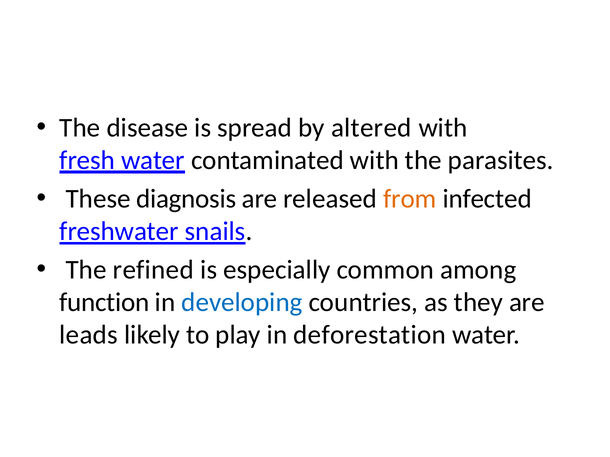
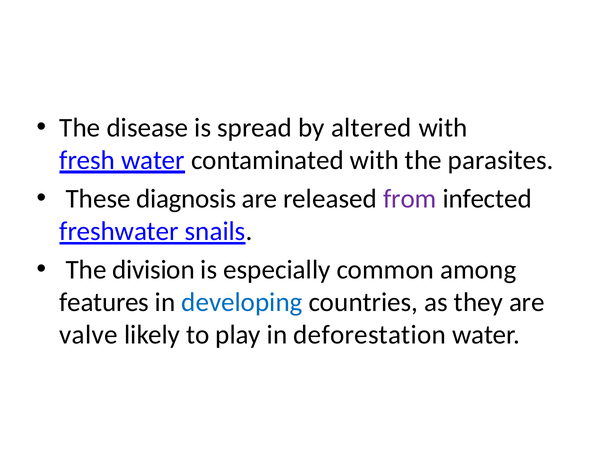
from colour: orange -> purple
refined: refined -> division
function: function -> features
leads: leads -> valve
